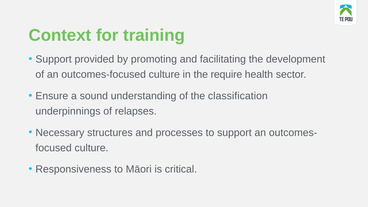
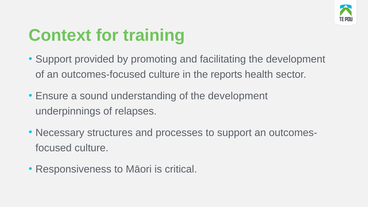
require: require -> reports
of the classification: classification -> development
